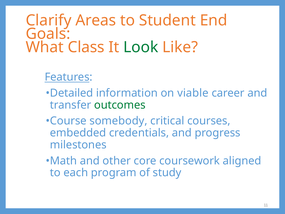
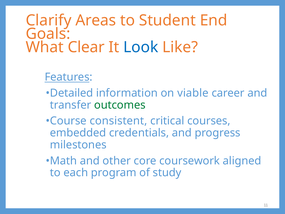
Class: Class -> Clear
Look colour: green -> blue
somebody: somebody -> consistent
